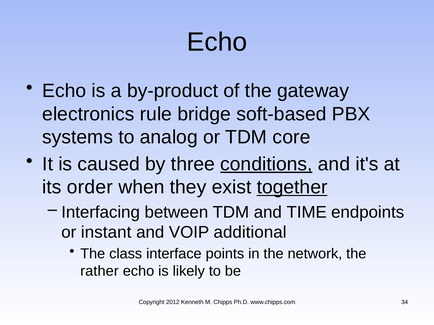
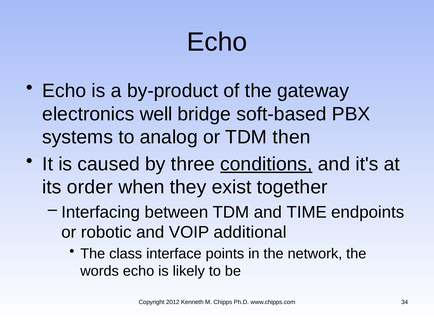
rule: rule -> well
core: core -> then
together underline: present -> none
instant: instant -> robotic
rather: rather -> words
